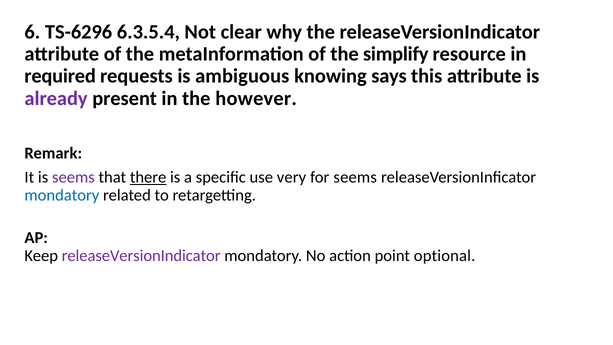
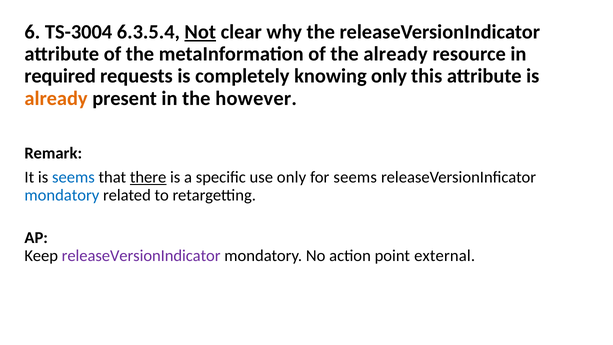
TS-6296: TS-6296 -> TS-3004
Not underline: none -> present
the simplify: simplify -> already
ambiguous: ambiguous -> completely
knowing says: says -> only
already at (56, 98) colour: purple -> orange
seems at (73, 177) colour: purple -> blue
use very: very -> only
optional: optional -> external
